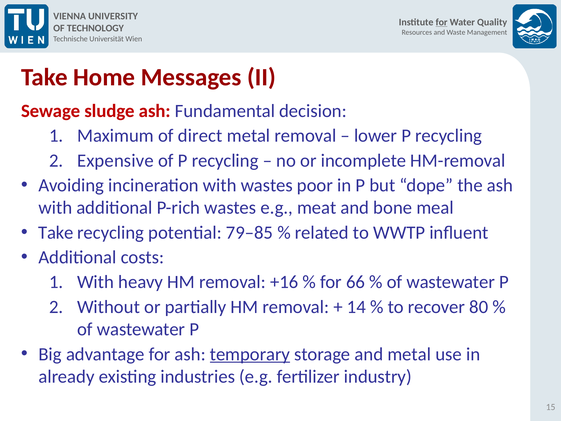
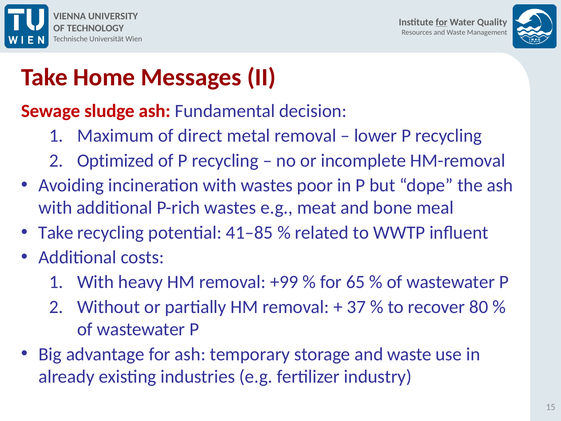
Expensive: Expensive -> Optimized
79–85: 79–85 -> 41–85
+16: +16 -> +99
66: 66 -> 65
14: 14 -> 37
temporary underline: present -> none
storage and metal: metal -> waste
